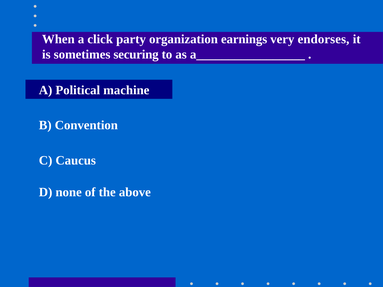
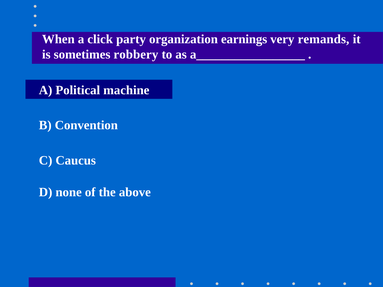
endorses: endorses -> remands
securing: securing -> robbery
